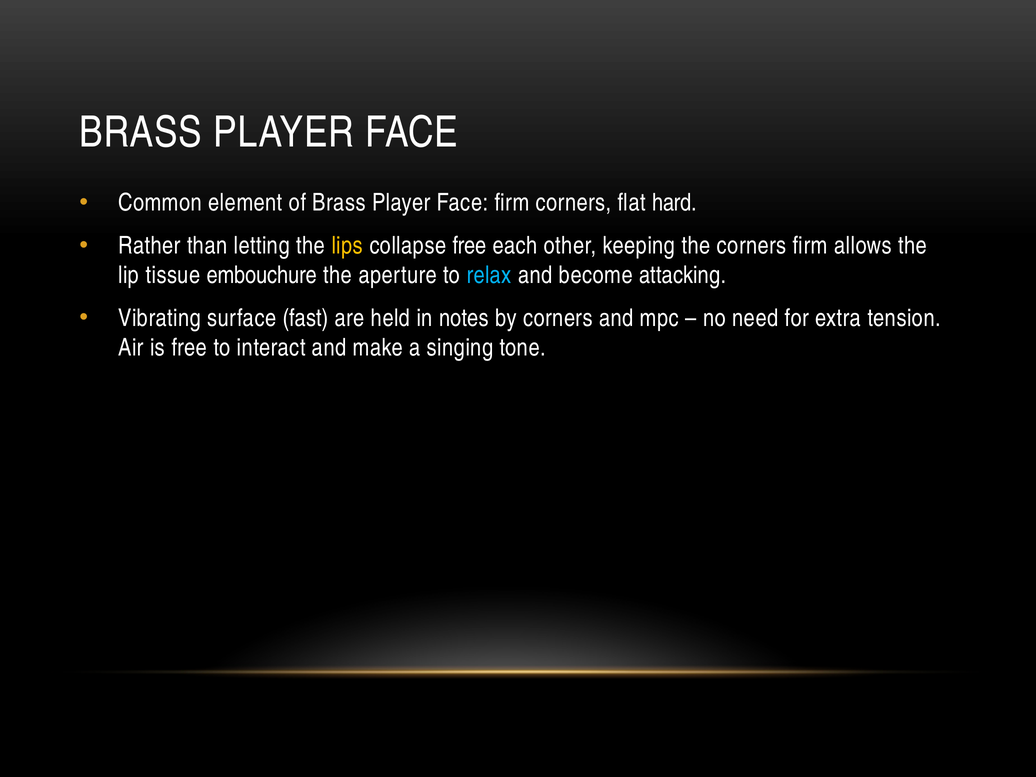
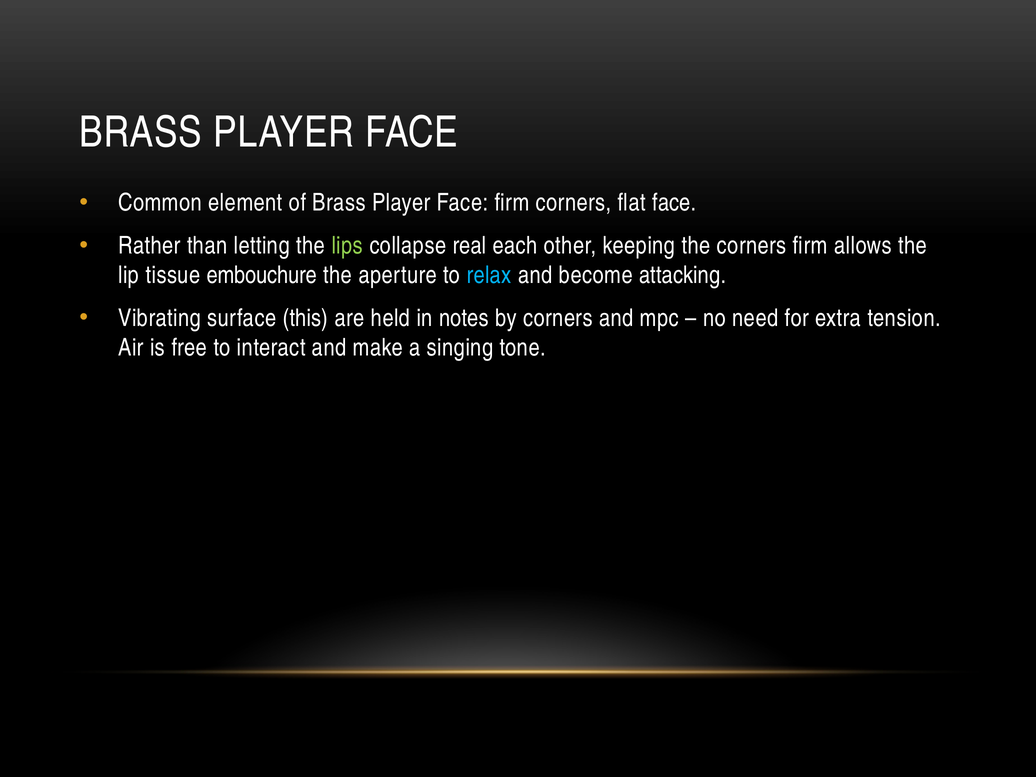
flat hard: hard -> face
lips colour: yellow -> light green
collapse free: free -> real
fast: fast -> this
